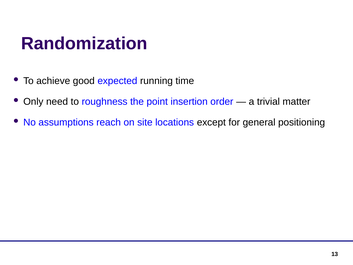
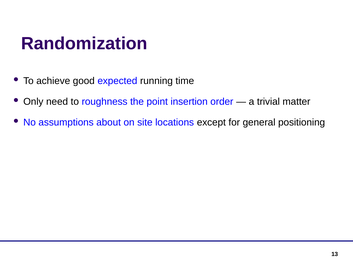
reach: reach -> about
